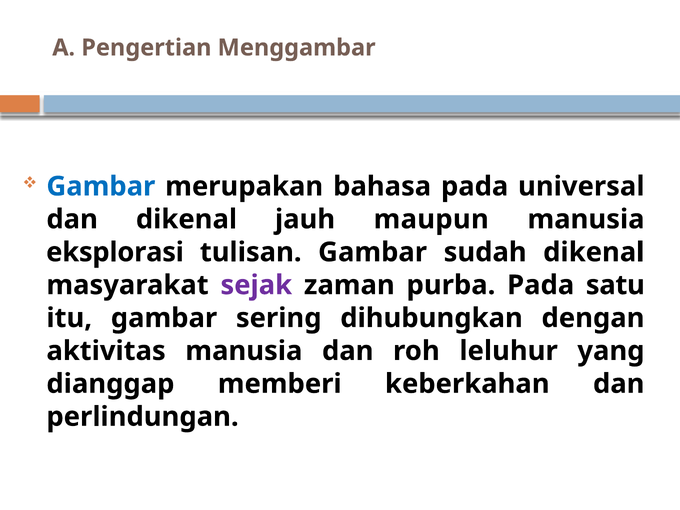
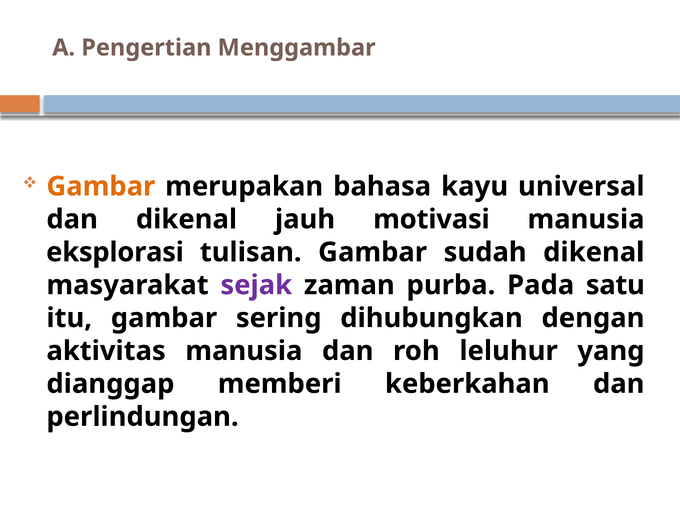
Gambar at (101, 186) colour: blue -> orange
bahasa pada: pada -> kayu
maupun: maupun -> motivasi
